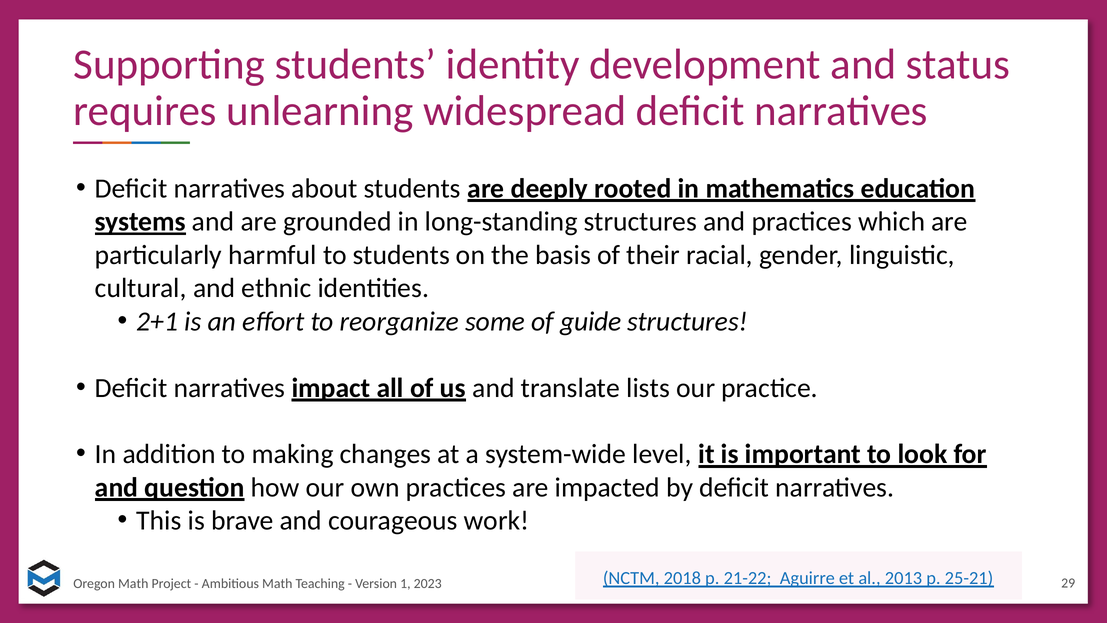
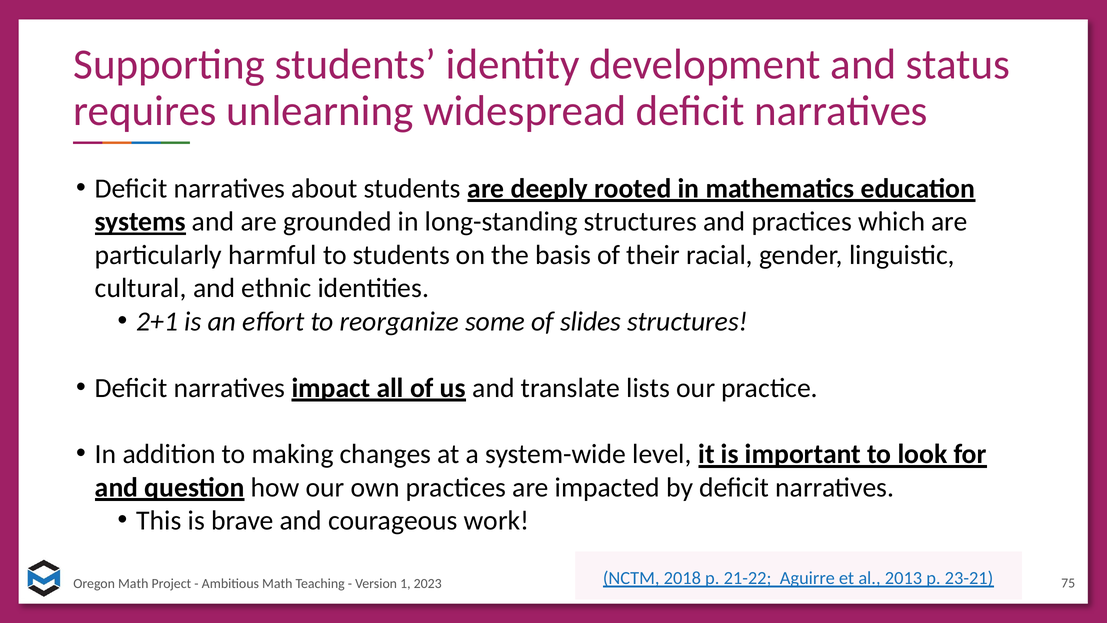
guide: guide -> slides
25-21: 25-21 -> 23-21
29: 29 -> 75
